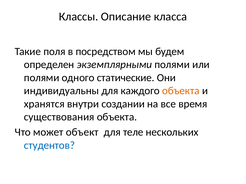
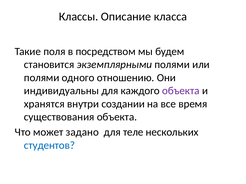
определен: определен -> становится
статические: статические -> отношению
объекта at (181, 91) colour: orange -> purple
объект: объект -> задано
